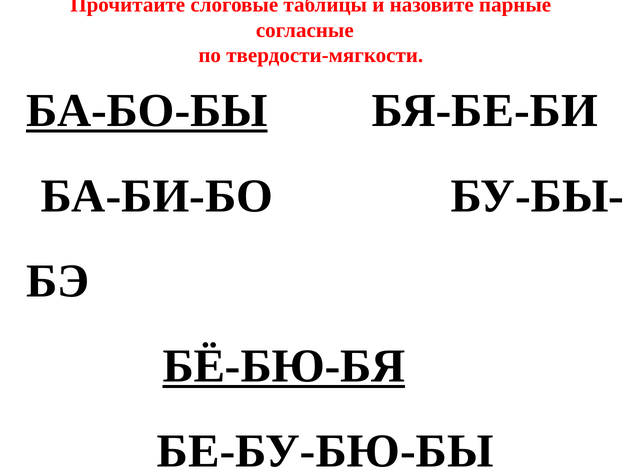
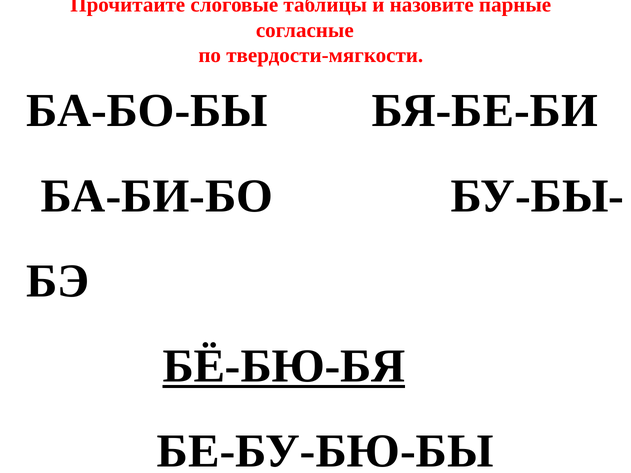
БА-БО-БЫ underline: present -> none
